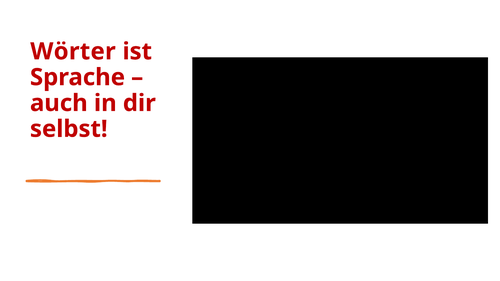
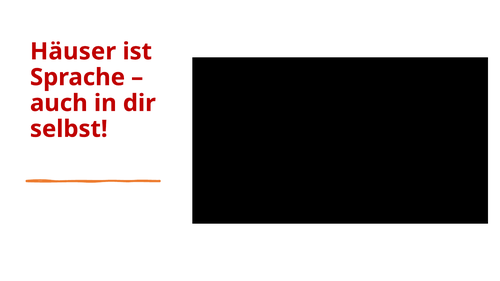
Wörter: Wörter -> Häuser
